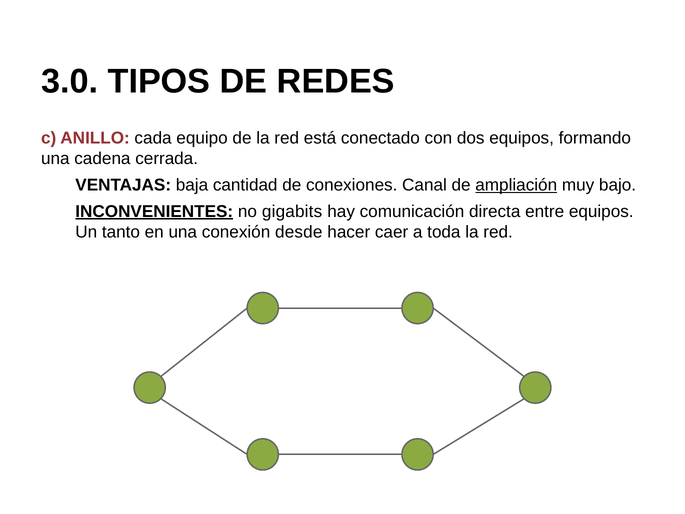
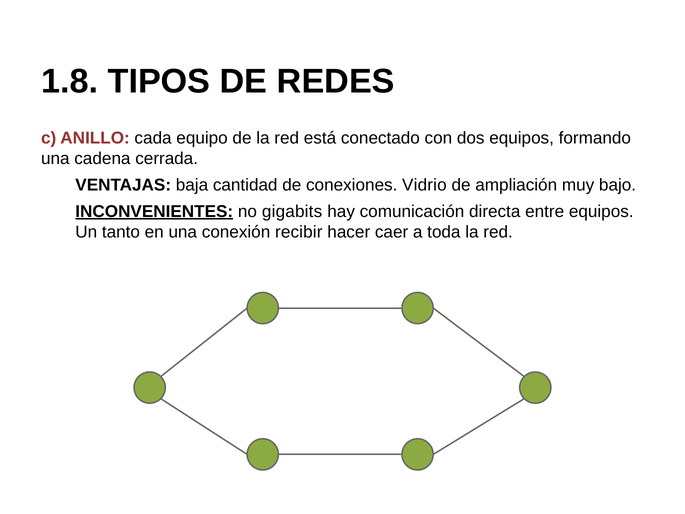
3.0: 3.0 -> 1.8
Canal: Canal -> Vidrio
ampliación underline: present -> none
desde: desde -> recibir
